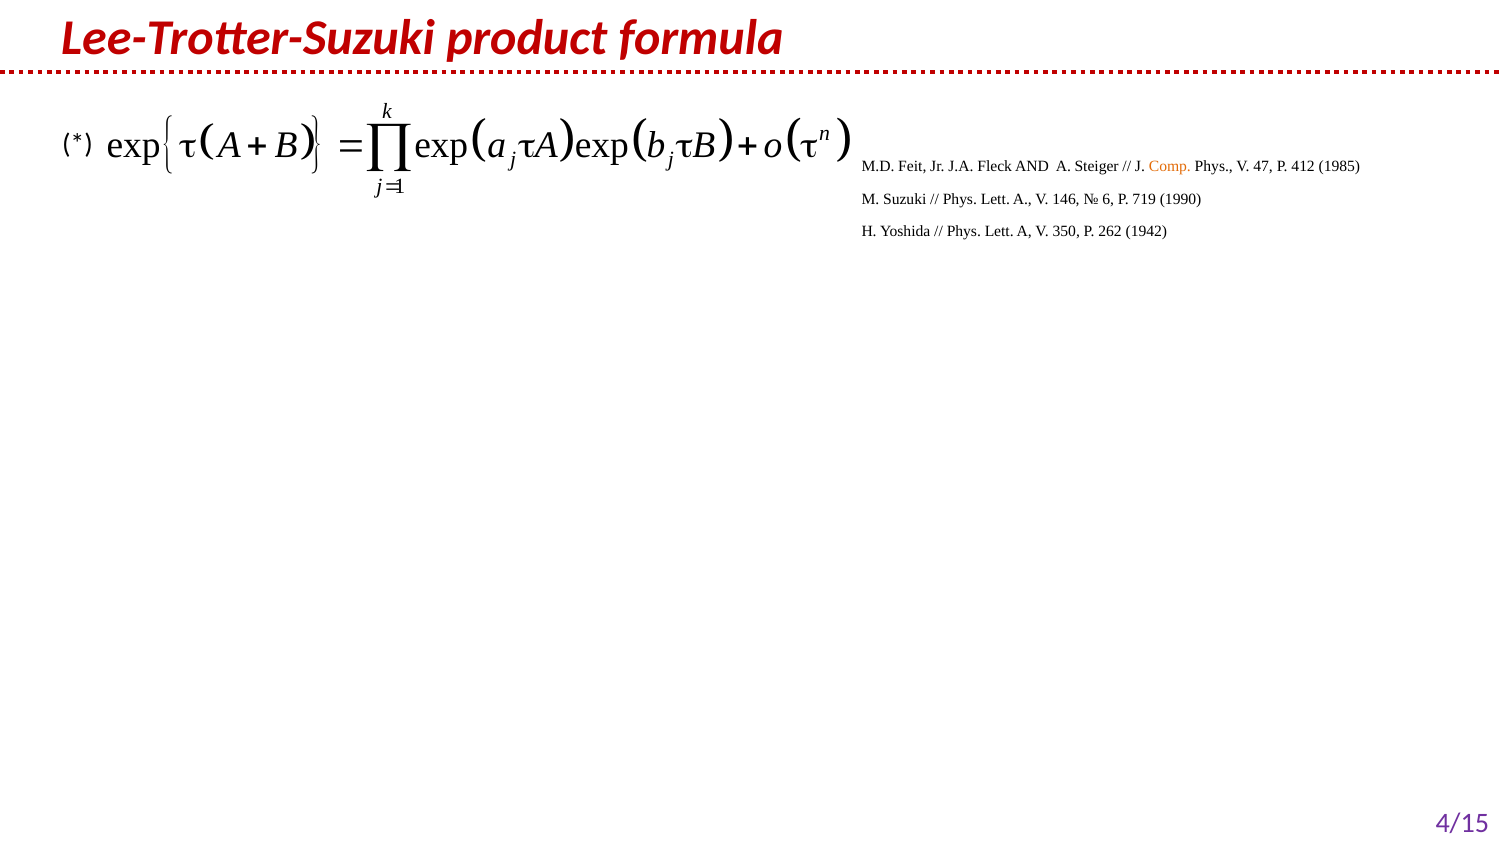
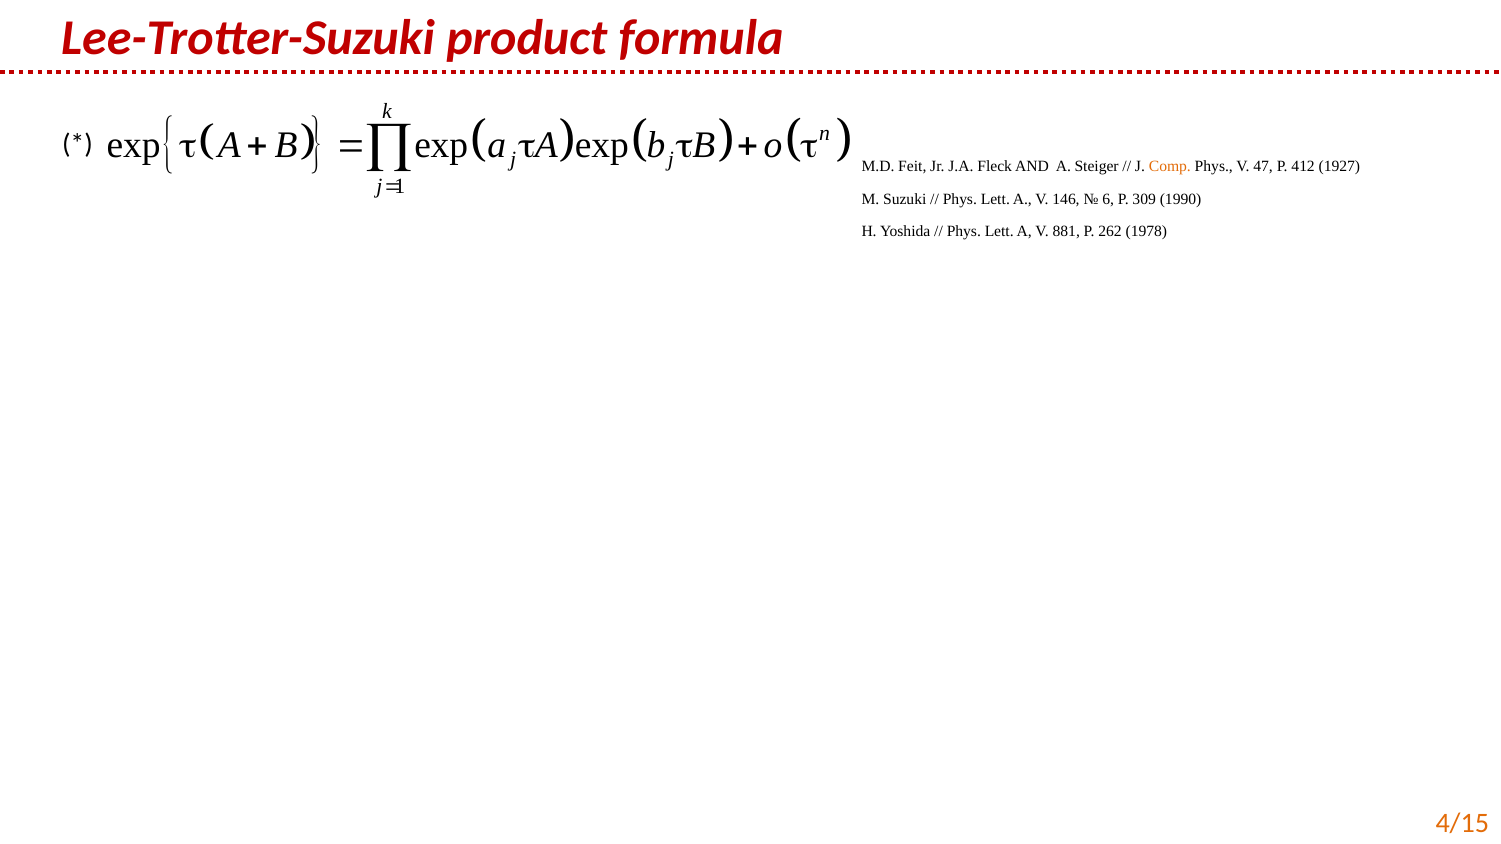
1985: 1985 -> 1927
719: 719 -> 309
350: 350 -> 881
1942: 1942 -> 1978
4/15 colour: purple -> orange
